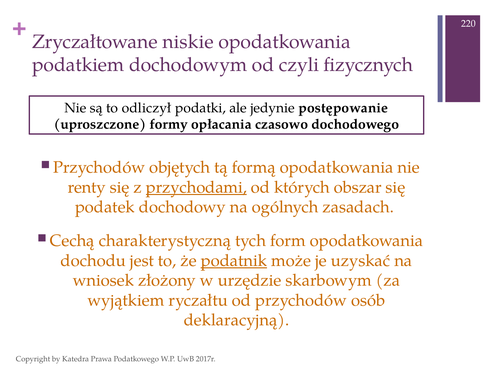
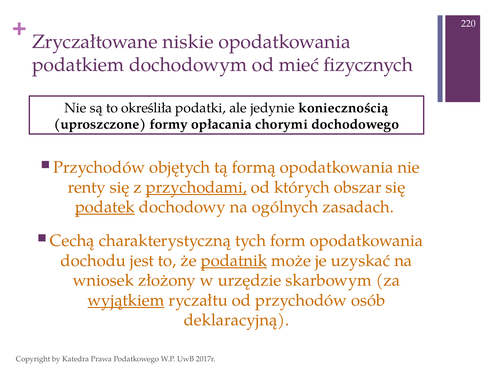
czyli: czyli -> mieć
odliczył: odliczył -> określiła
postępowanie: postępowanie -> koniecznością
czasowo: czasowo -> chorymi
podatek underline: none -> present
wyjątkiem underline: none -> present
